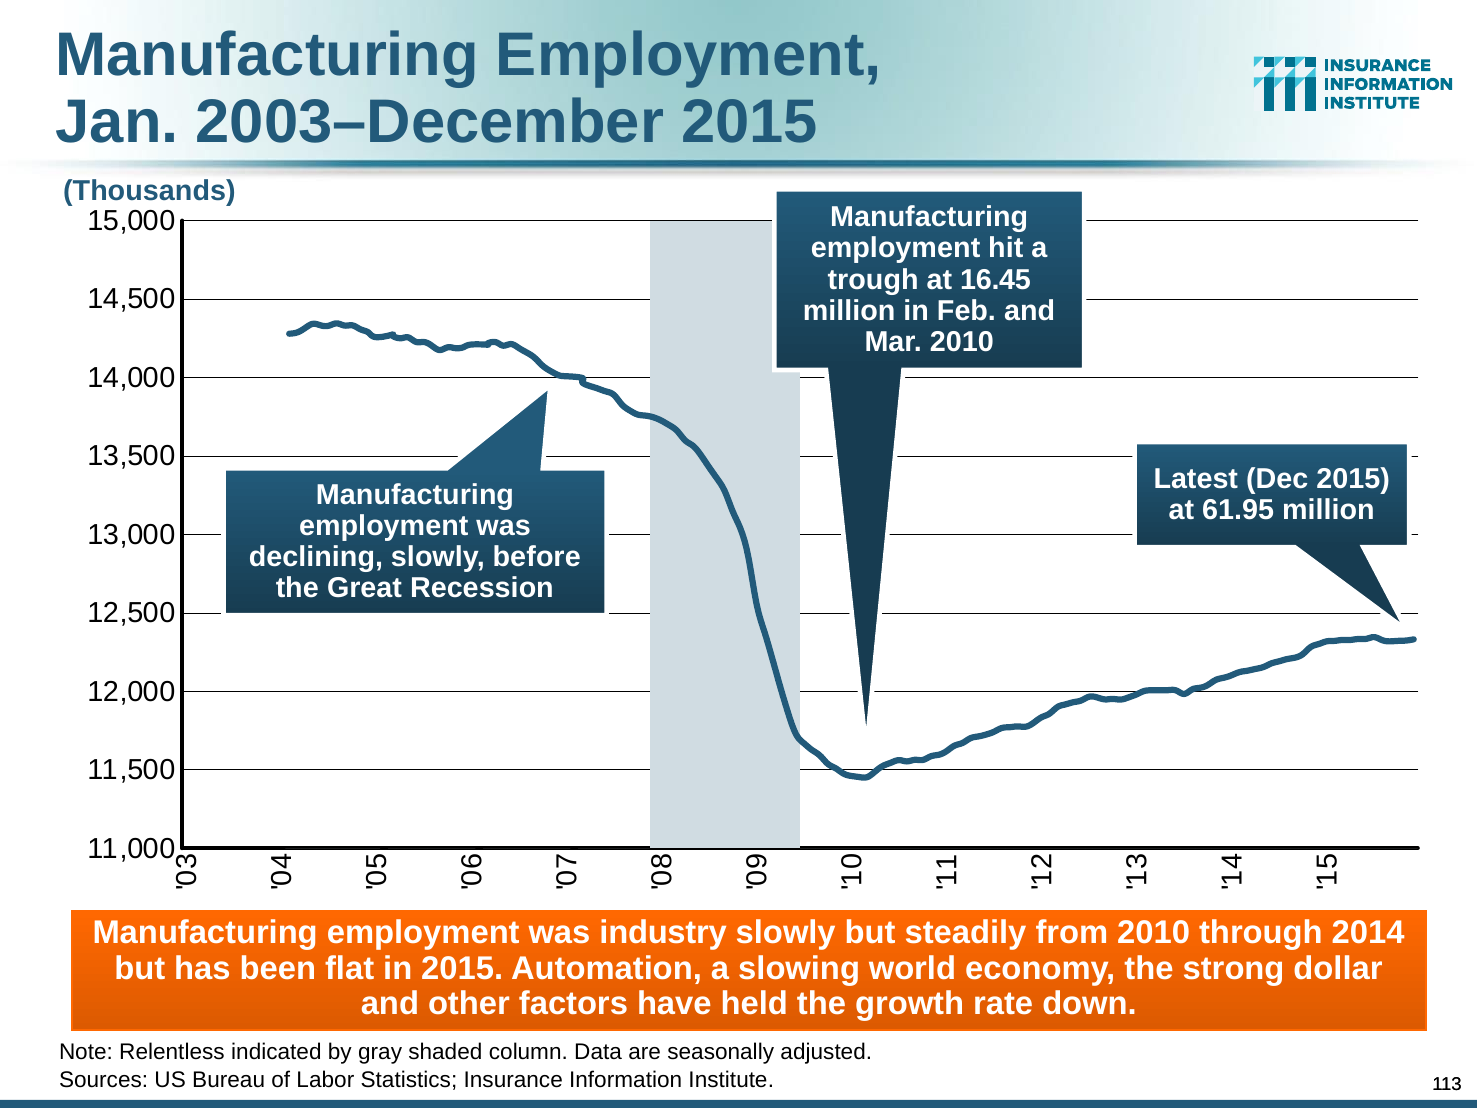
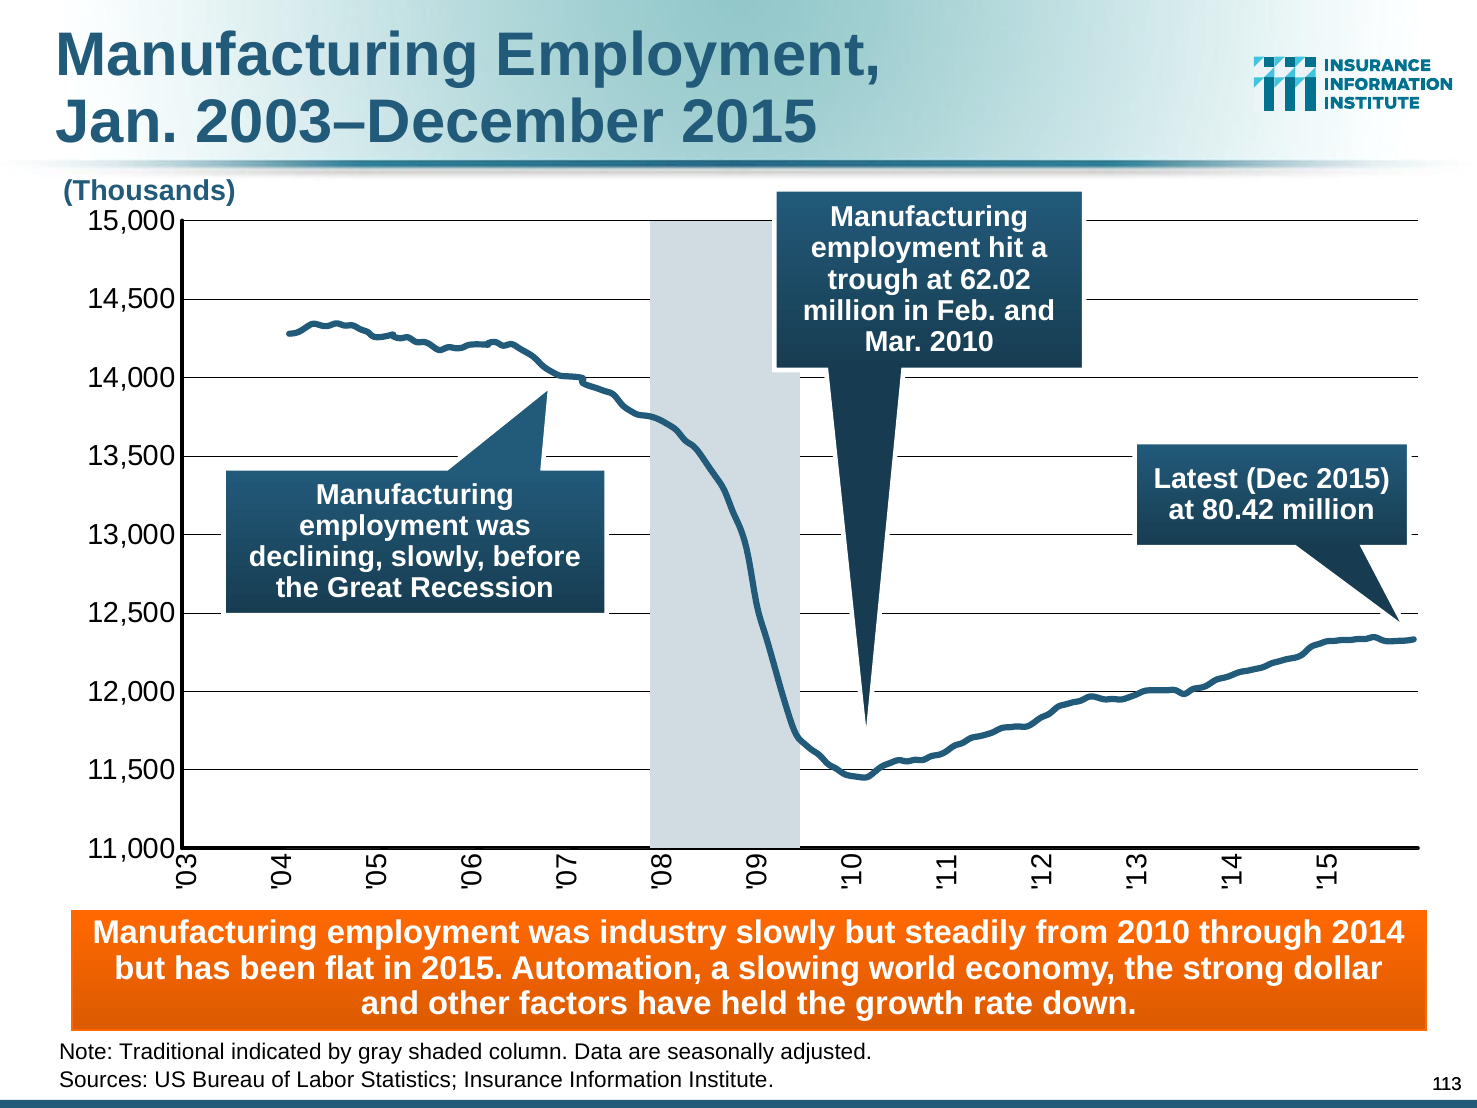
16.45: 16.45 -> 62.02
61.95: 61.95 -> 80.42
Relentless: Relentless -> Traditional
